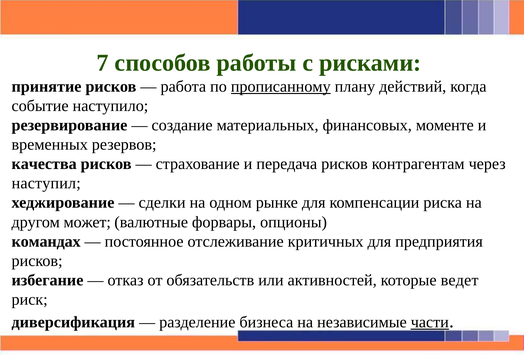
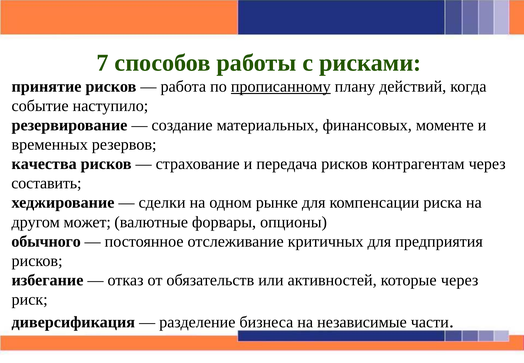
наступил: наступил -> составить
командах: командах -> обычного
которые ведет: ведет -> через
части underline: present -> none
